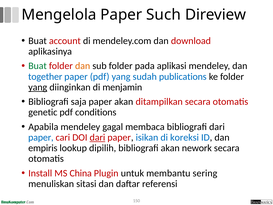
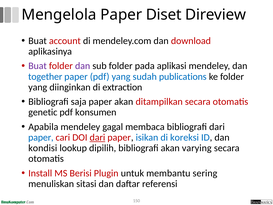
Such: Such -> Diset
Buat at (38, 66) colour: green -> purple
dan at (83, 66) colour: orange -> purple
yang at (38, 87) underline: present -> none
menjamin: menjamin -> extraction
conditions: conditions -> konsumen
empiris: empiris -> kondisi
nework: nework -> varying
China: China -> Berisi
